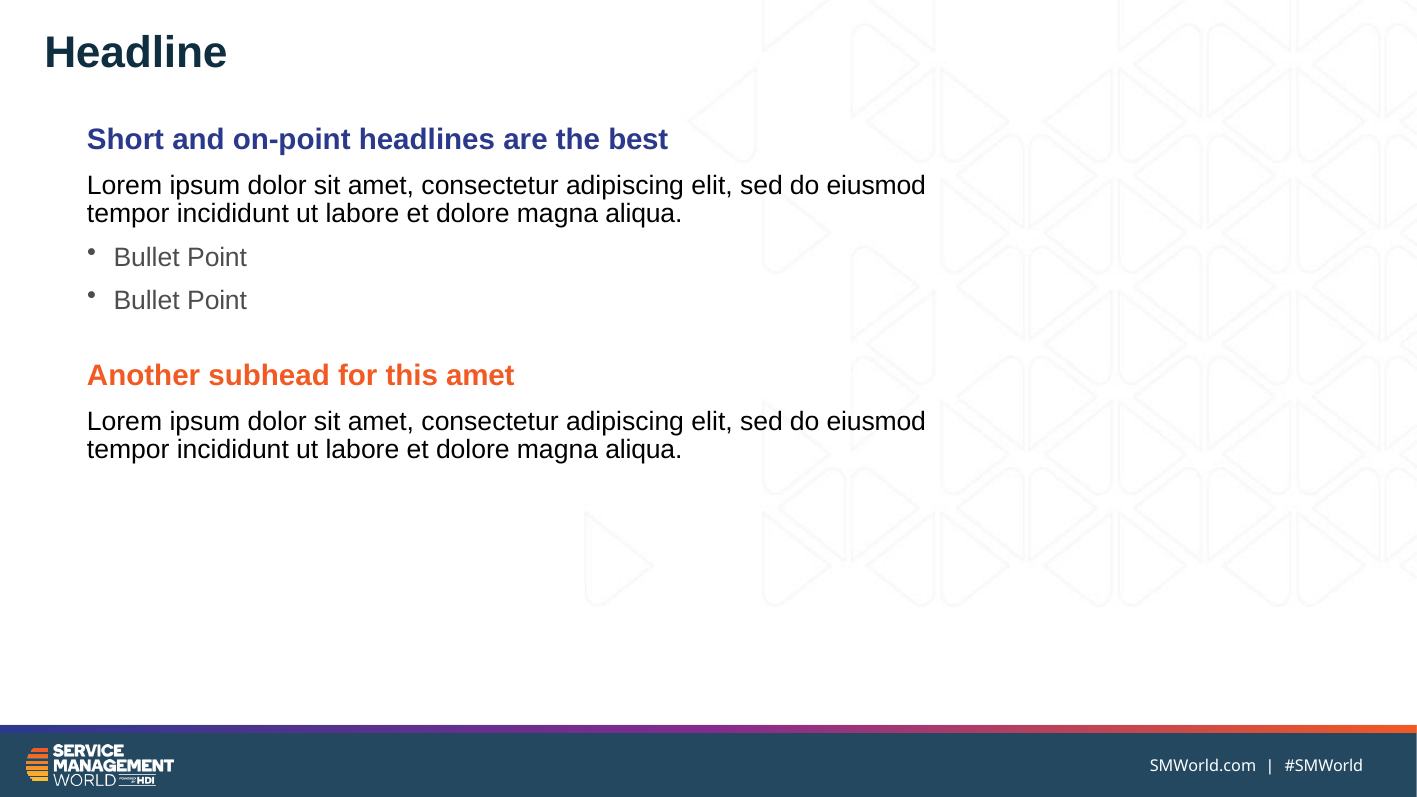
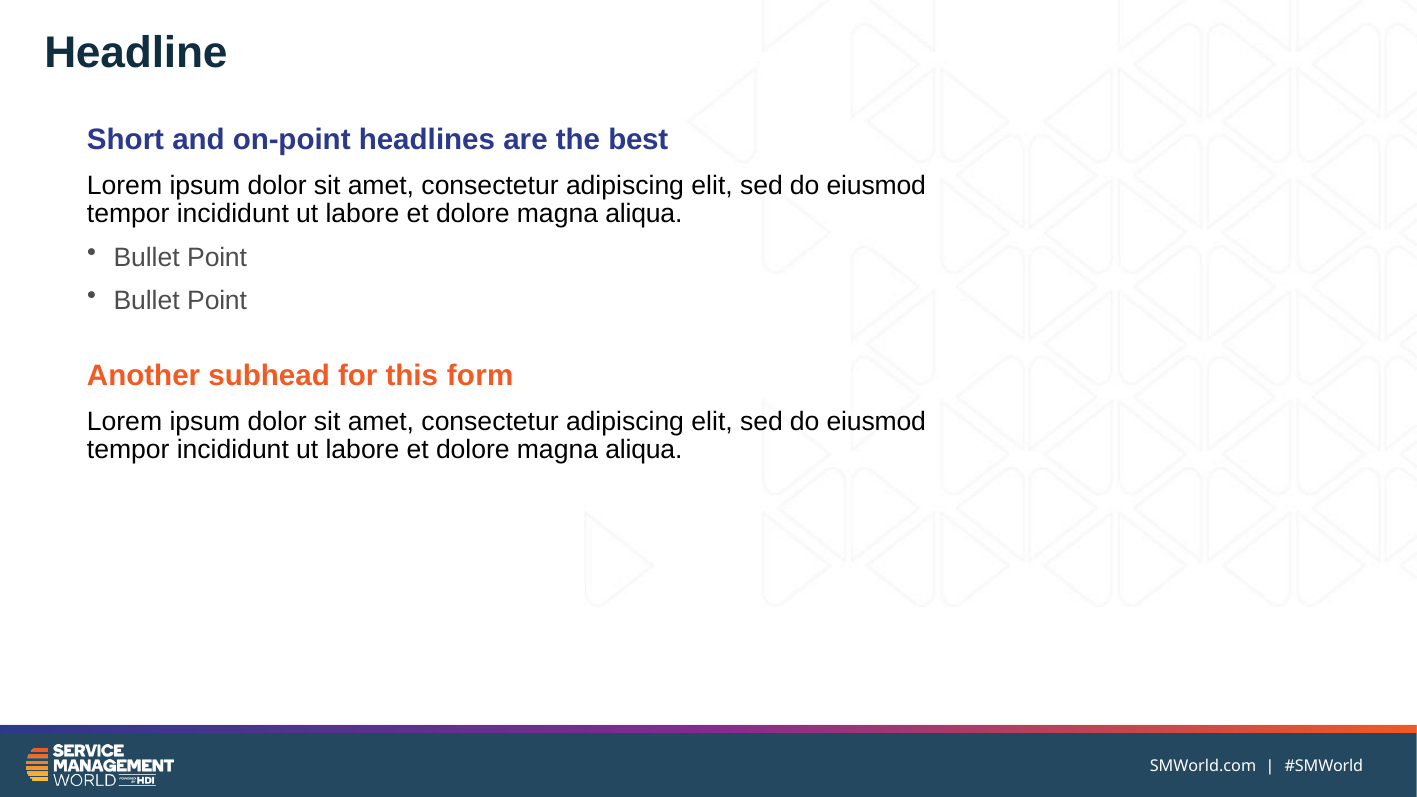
this amet: amet -> form
